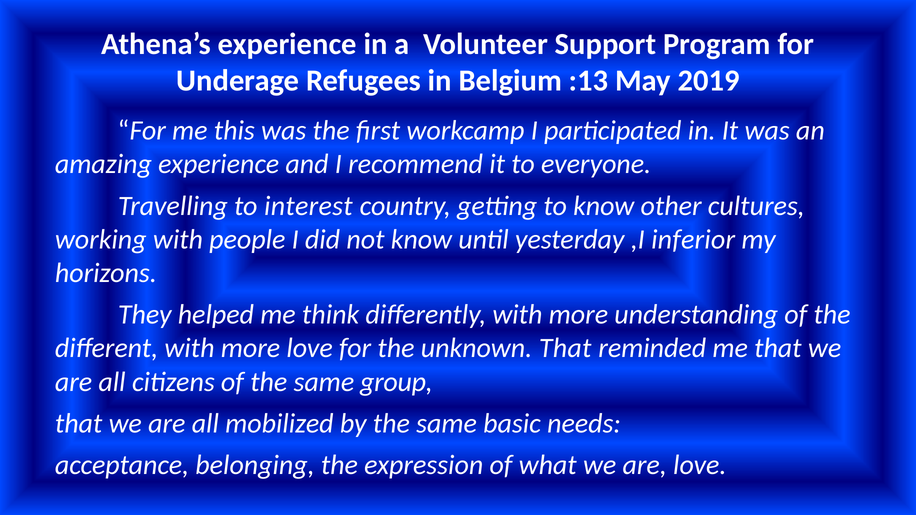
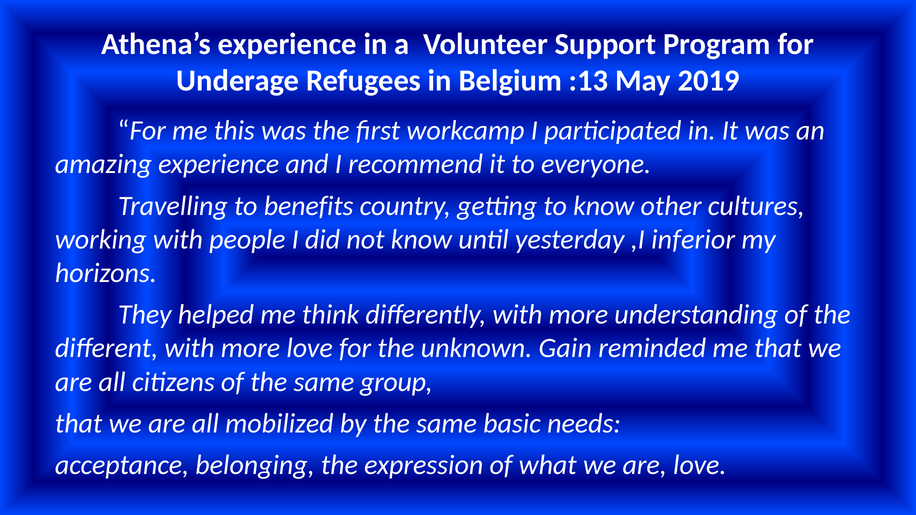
interest: interest -> benefits
unknown That: That -> Gain
